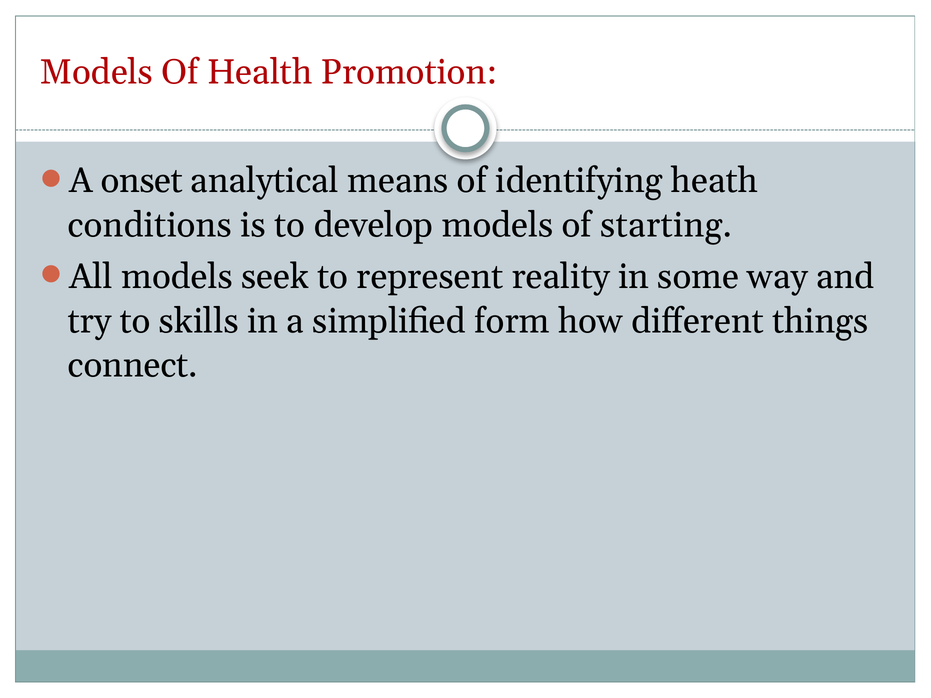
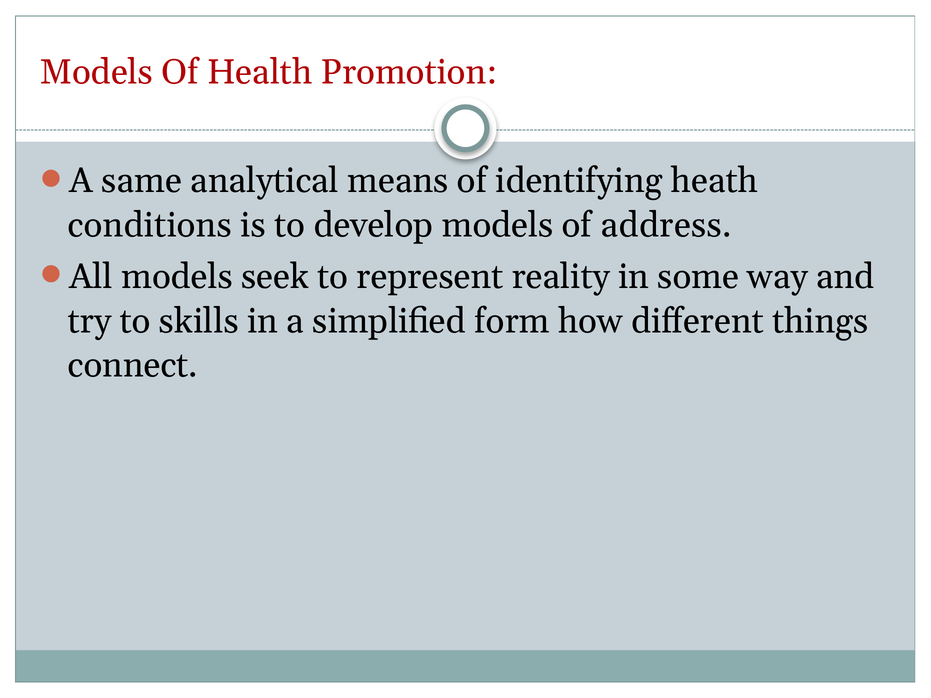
onset: onset -> same
starting: starting -> address
